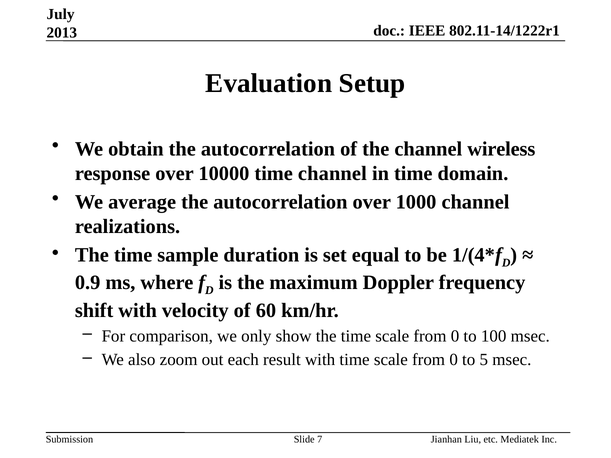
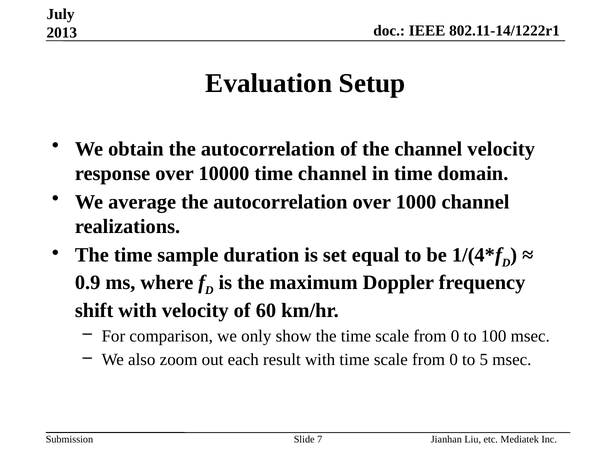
channel wireless: wireless -> velocity
